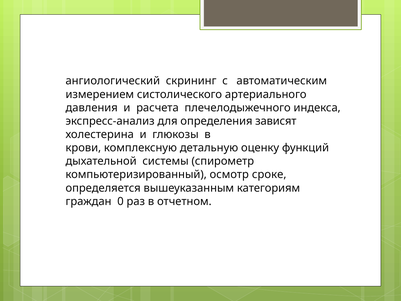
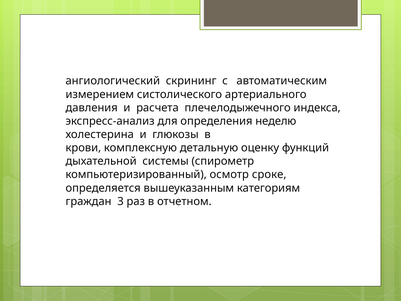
зависят: зависят -> неделю
0: 0 -> 3
